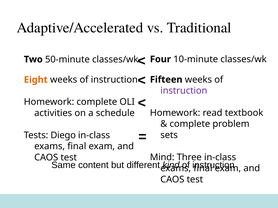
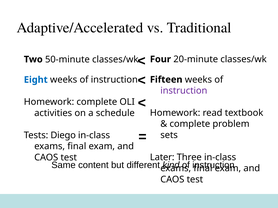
10-minute: 10-minute -> 20-minute
Eight colour: orange -> blue
Mind: Mind -> Later
